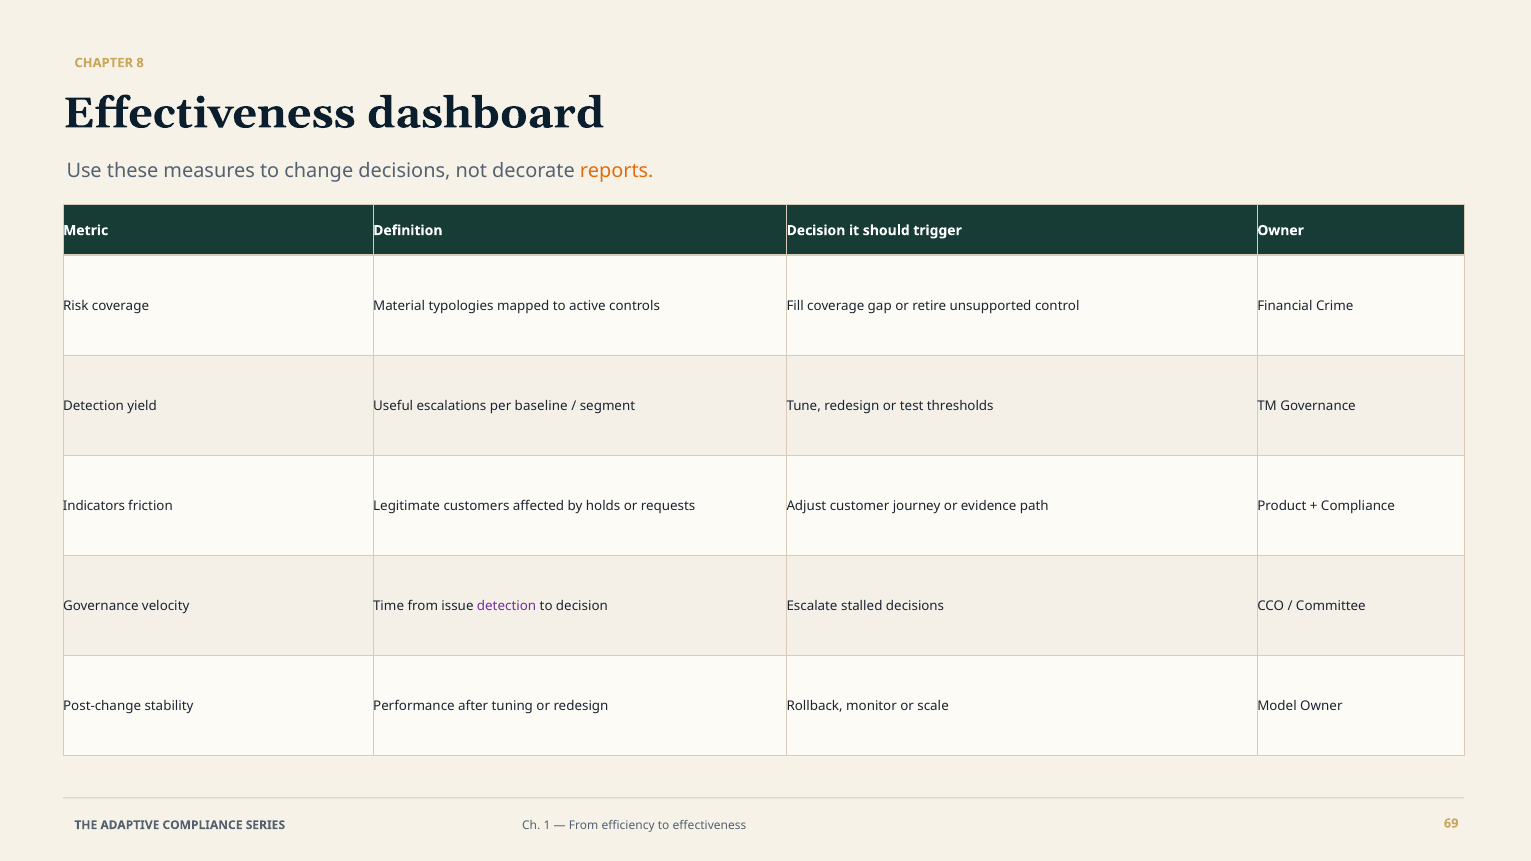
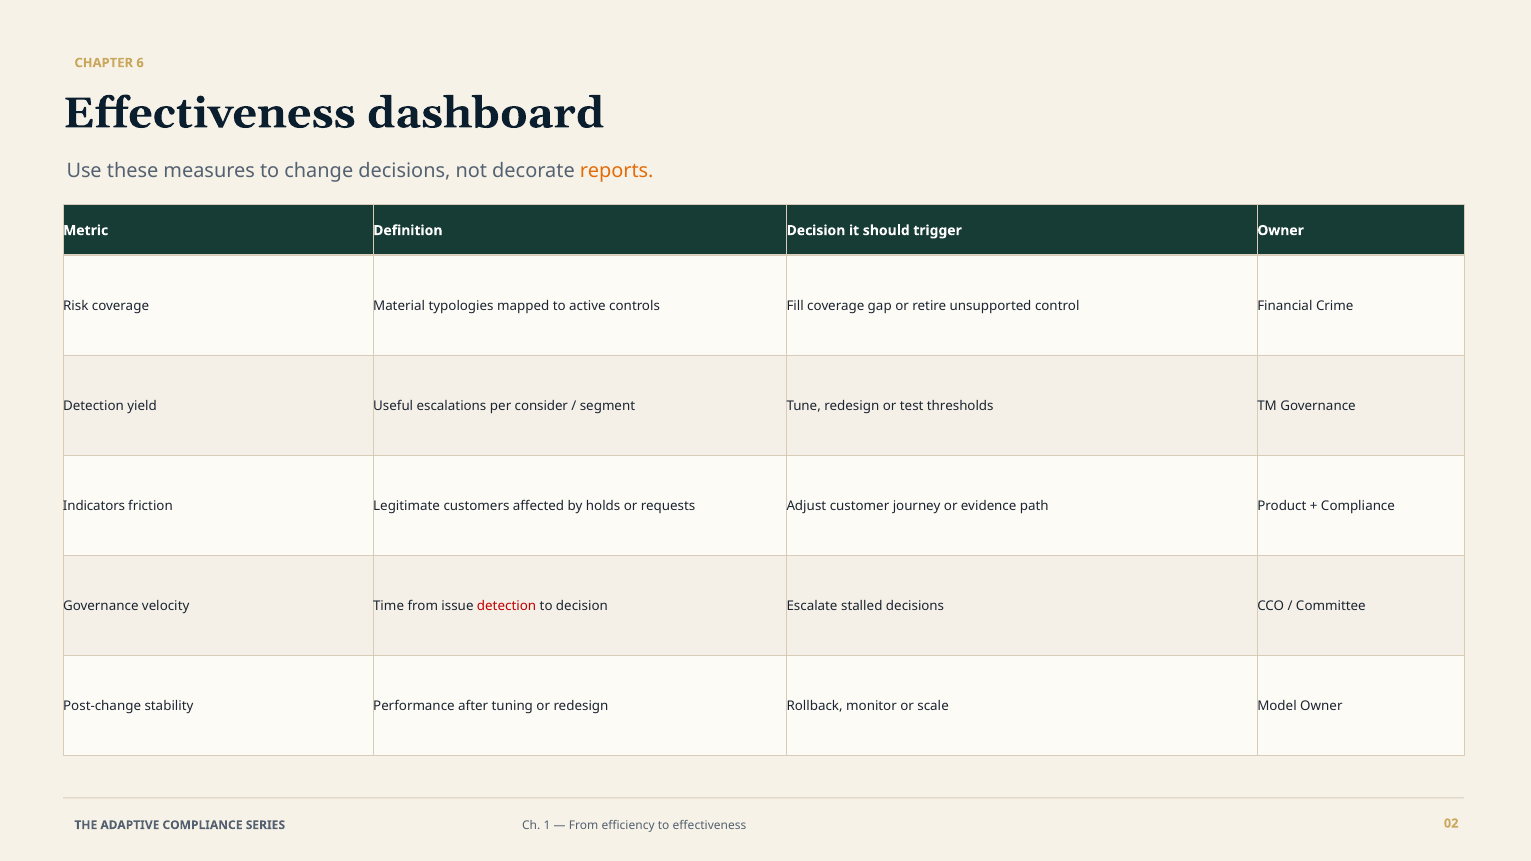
8: 8 -> 6
baseline: baseline -> consider
detection at (507, 606) colour: purple -> red
69: 69 -> 02
